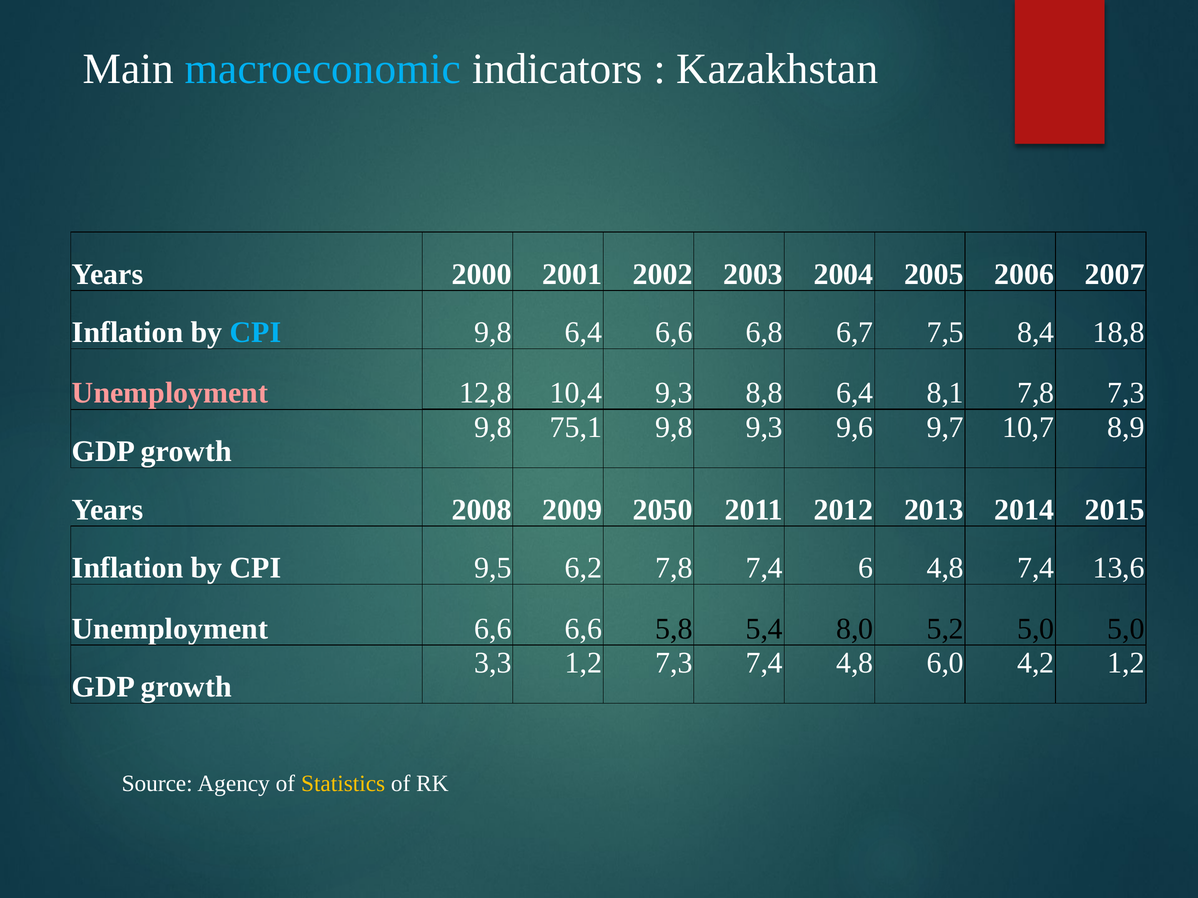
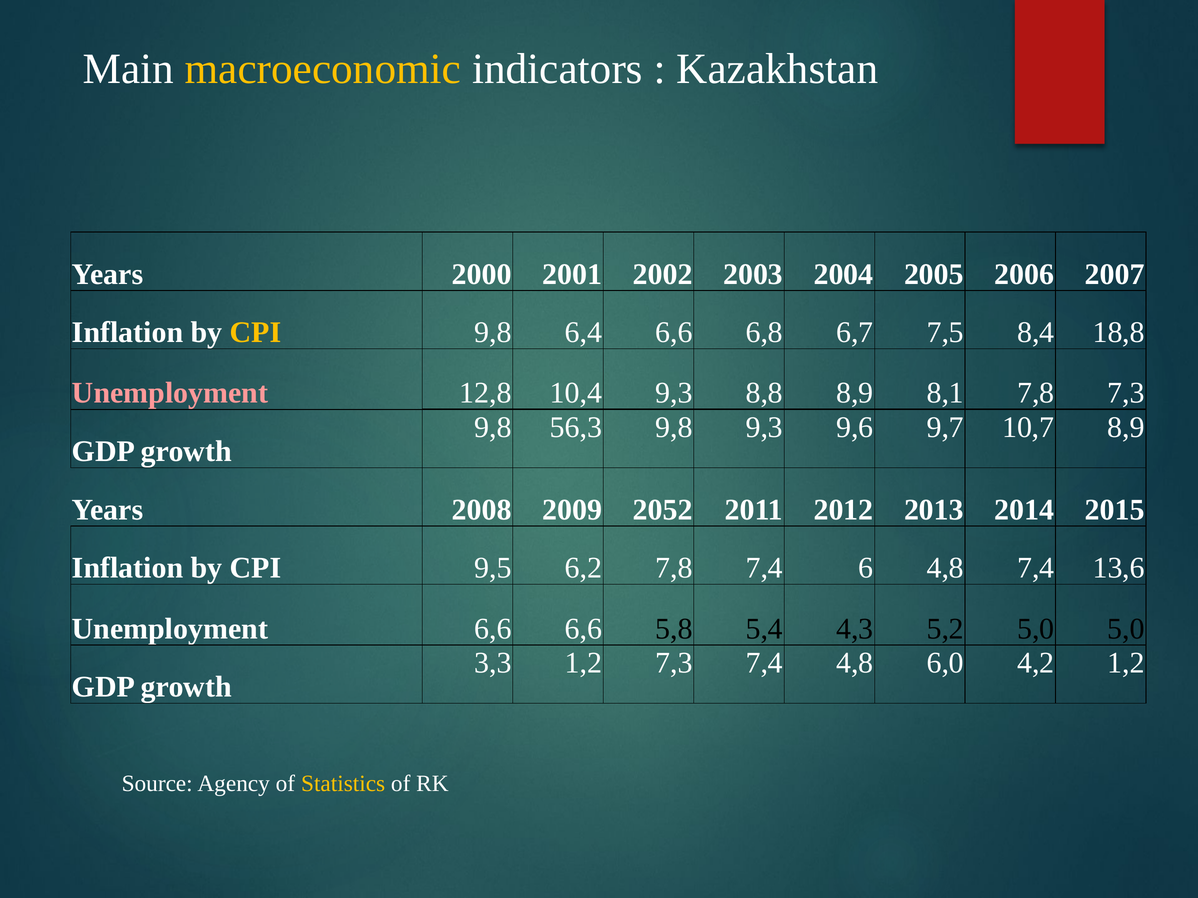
macroeconomic colour: light blue -> yellow
CPI at (255, 333) colour: light blue -> yellow
8,8 6,4: 6,4 -> 8,9
75,1: 75,1 -> 56,3
2050: 2050 -> 2052
8,0: 8,0 -> 4,3
